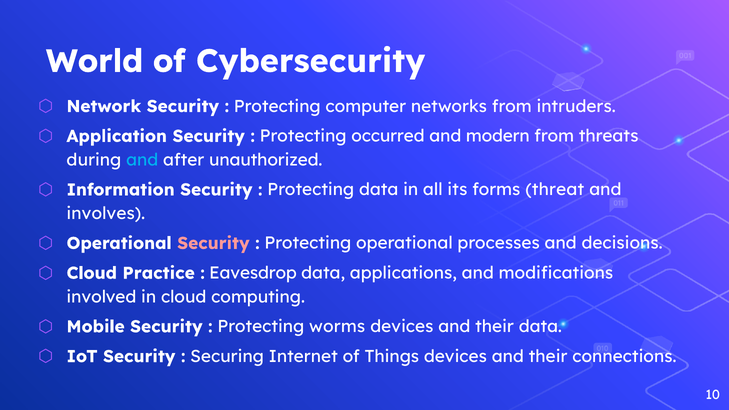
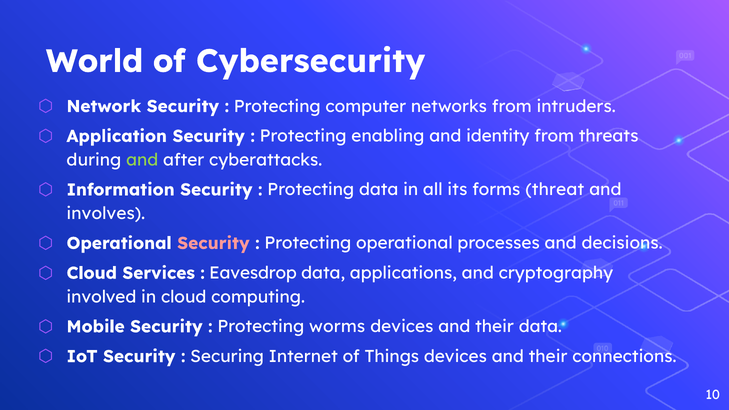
occurred: occurred -> enabling
modern: modern -> identity
and at (142, 160) colour: light blue -> light green
unauthorized: unauthorized -> cyberattacks
Practice: Practice -> Services
modifications: modifications -> cryptography
